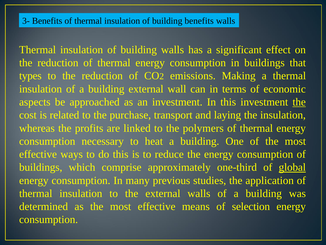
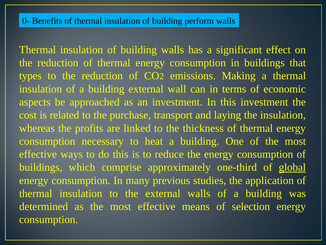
3-: 3- -> 0-
building benefits: benefits -> perform
the at (299, 102) underline: present -> none
polymers: polymers -> thickness
